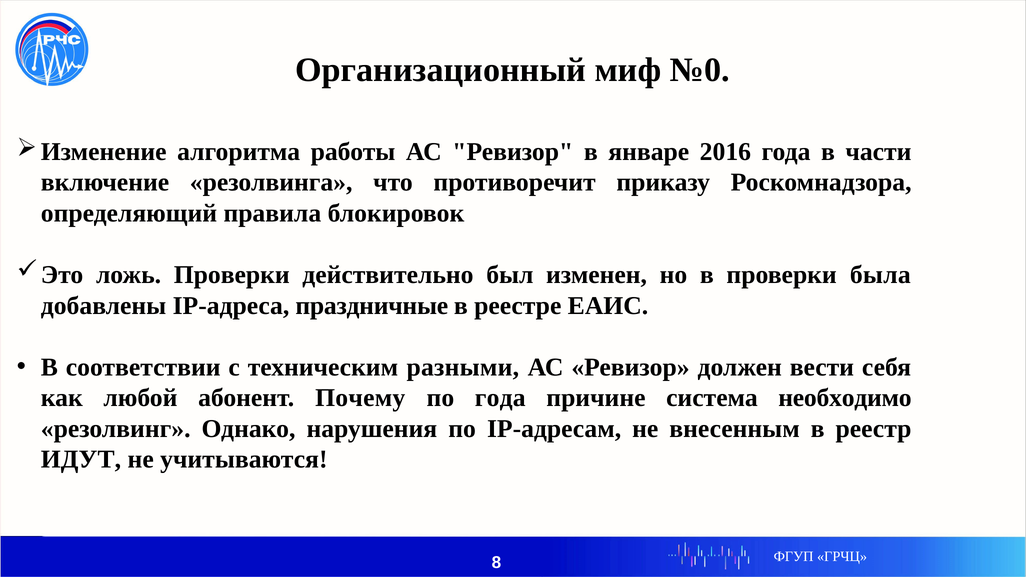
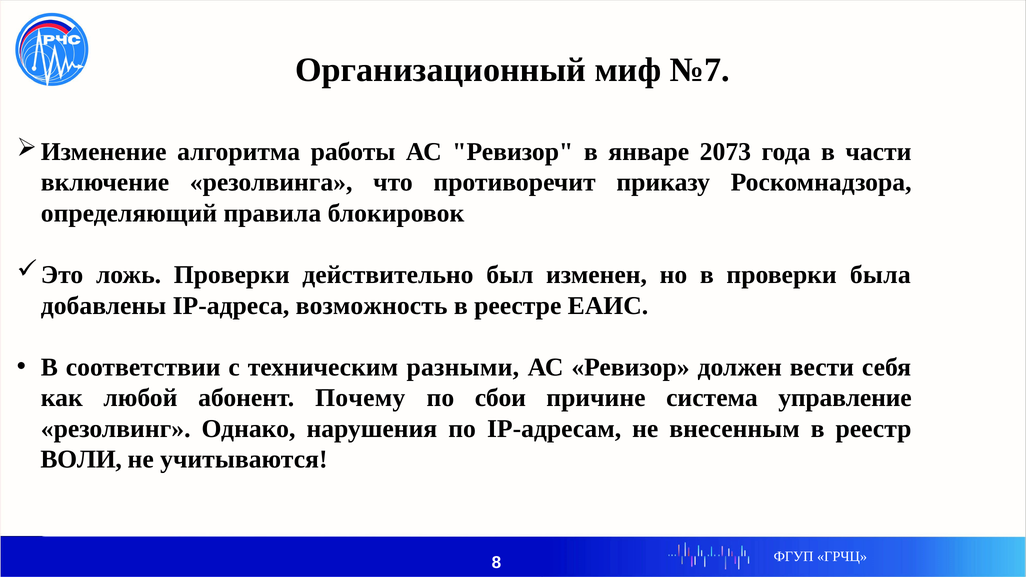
№0: №0 -> №7
2016: 2016 -> 2073
праздничные: праздничные -> возможность
по года: года -> сбои
необходимо: необходимо -> управление
ИДУТ: ИДУТ -> ВОЛИ
